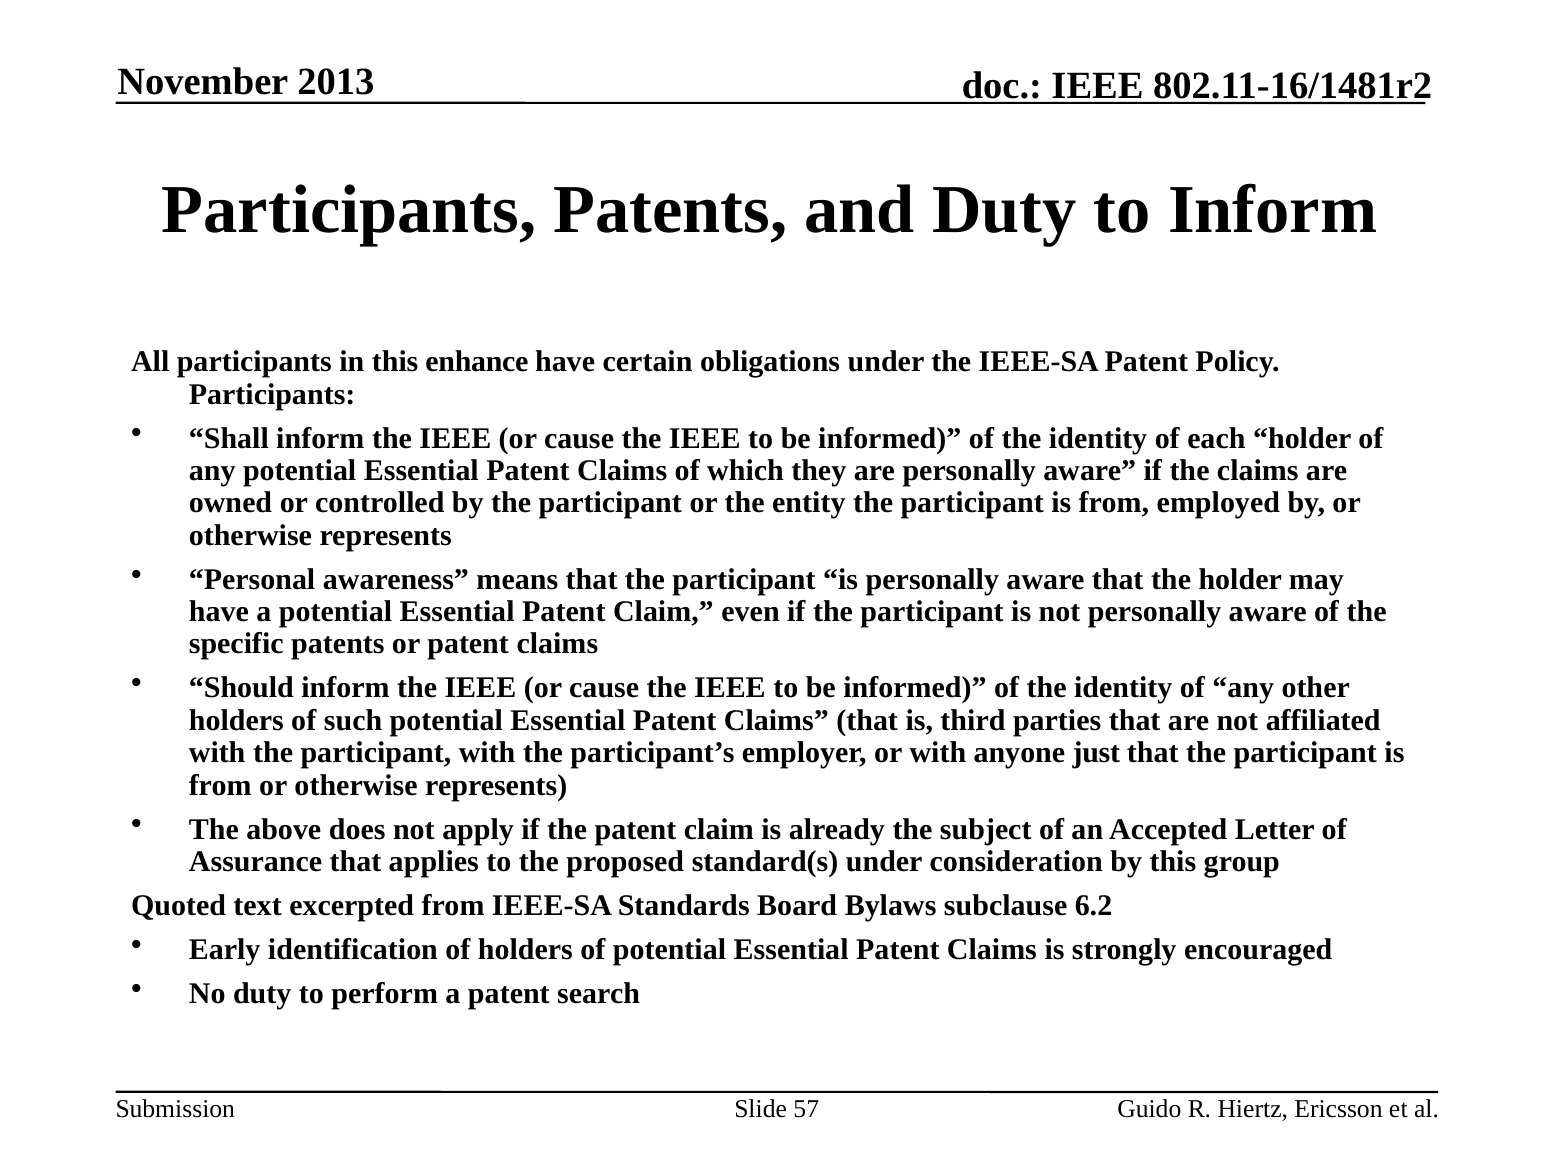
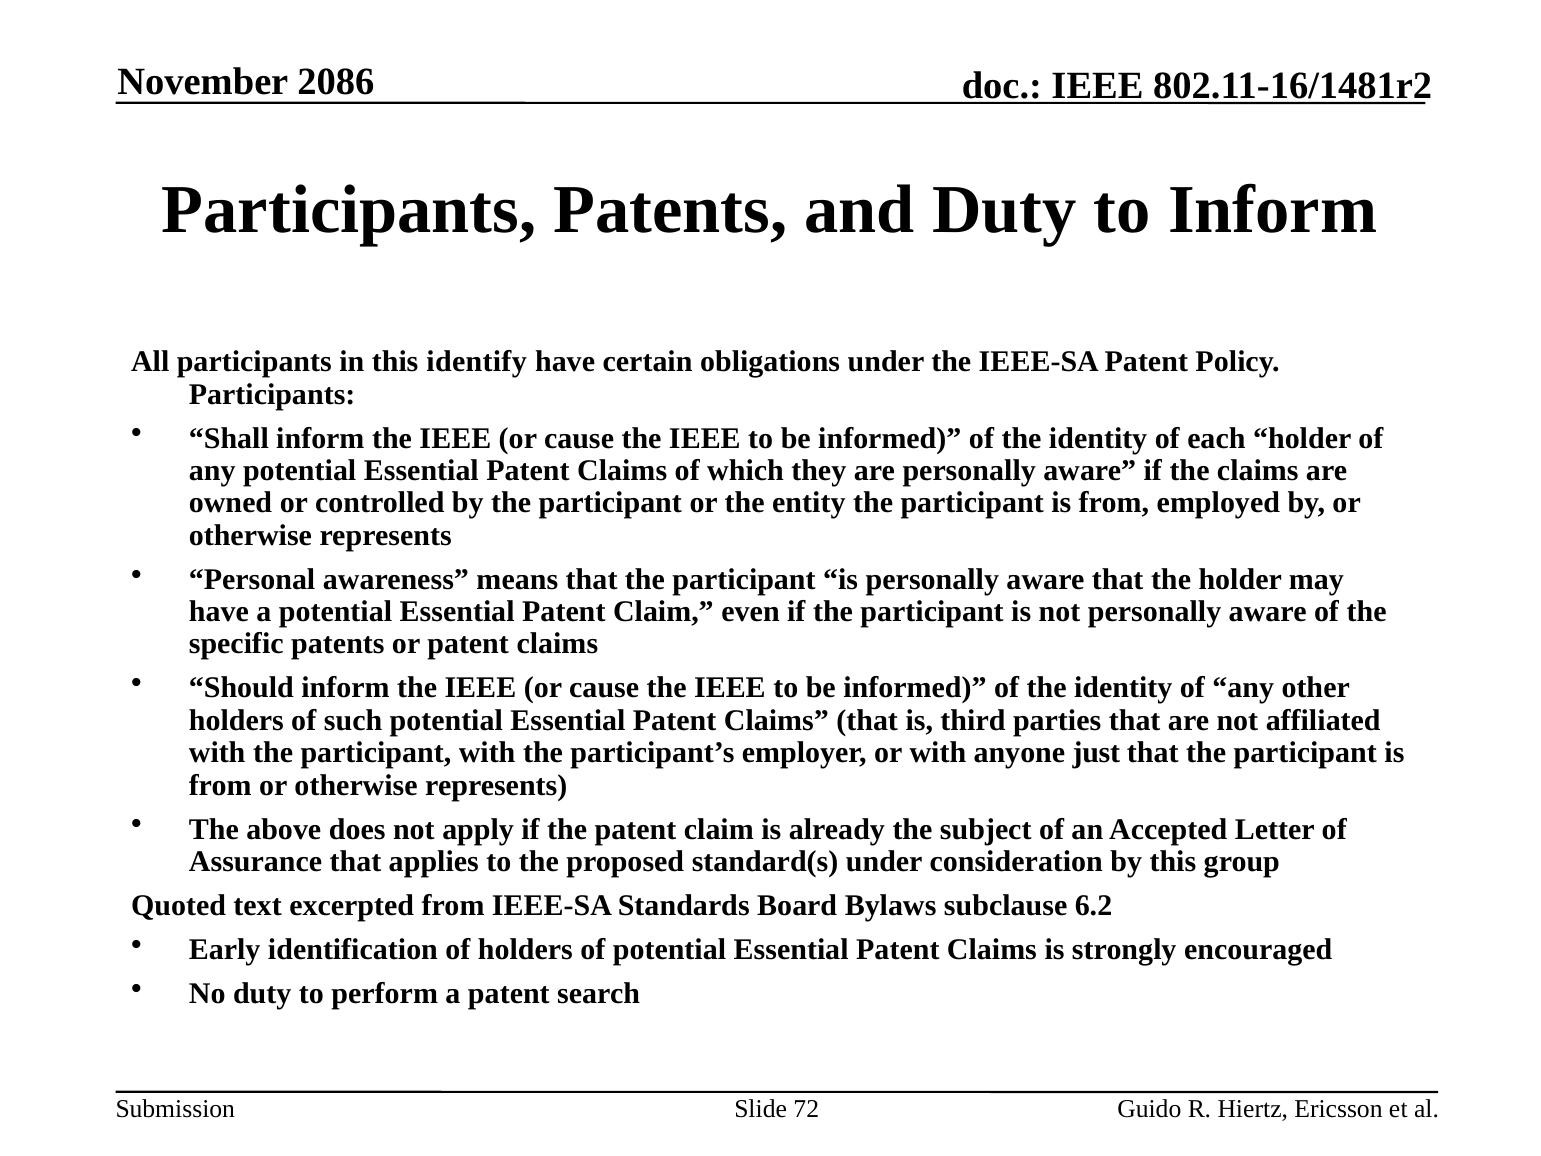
2013: 2013 -> 2086
enhance: enhance -> identify
57: 57 -> 72
